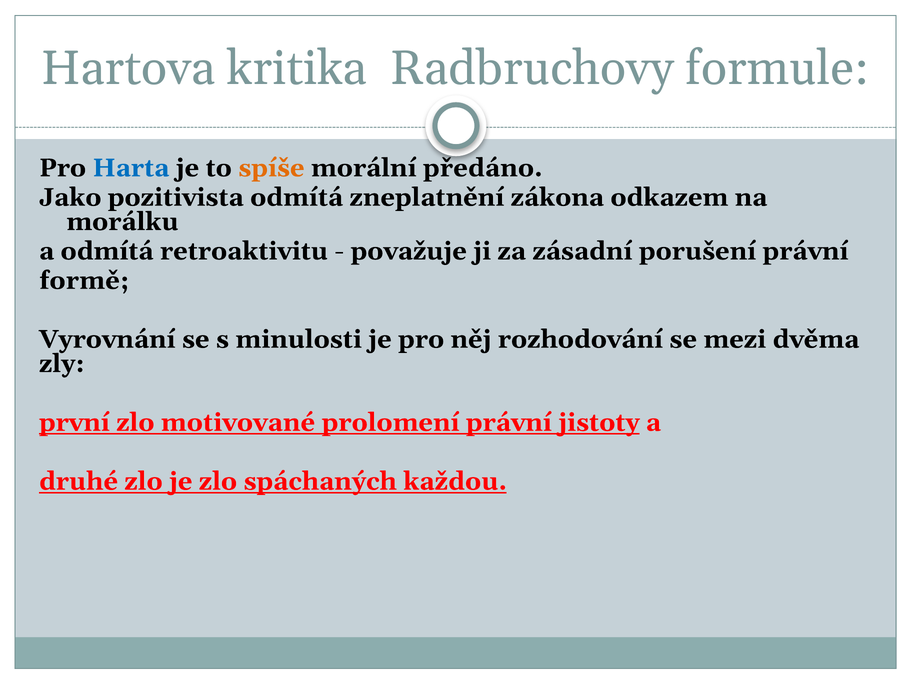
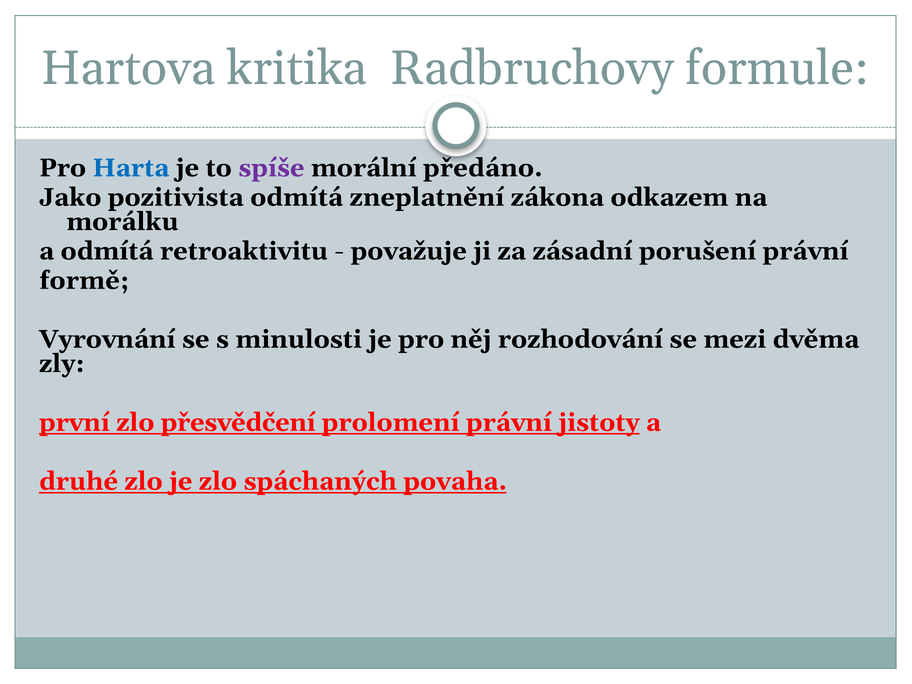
spíše colour: orange -> purple
motivované: motivované -> přesvědčení
každou: každou -> povaha
